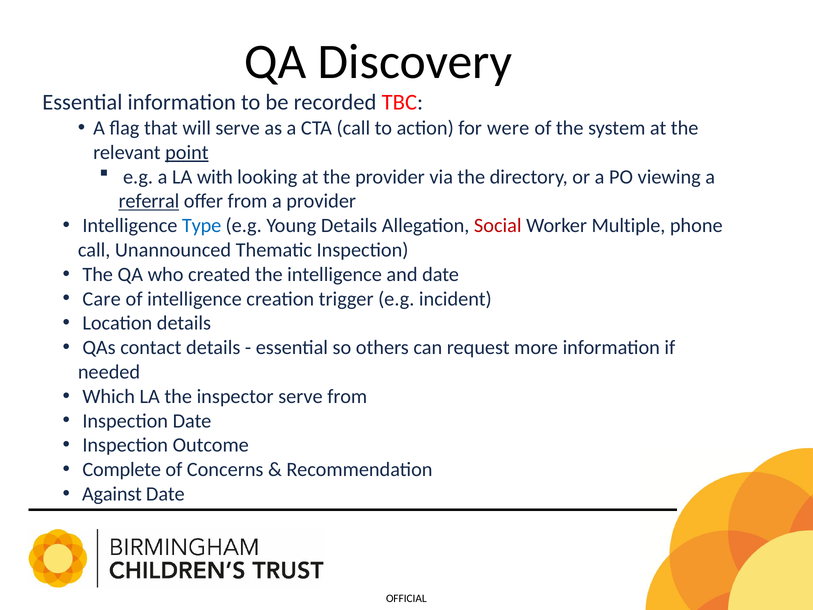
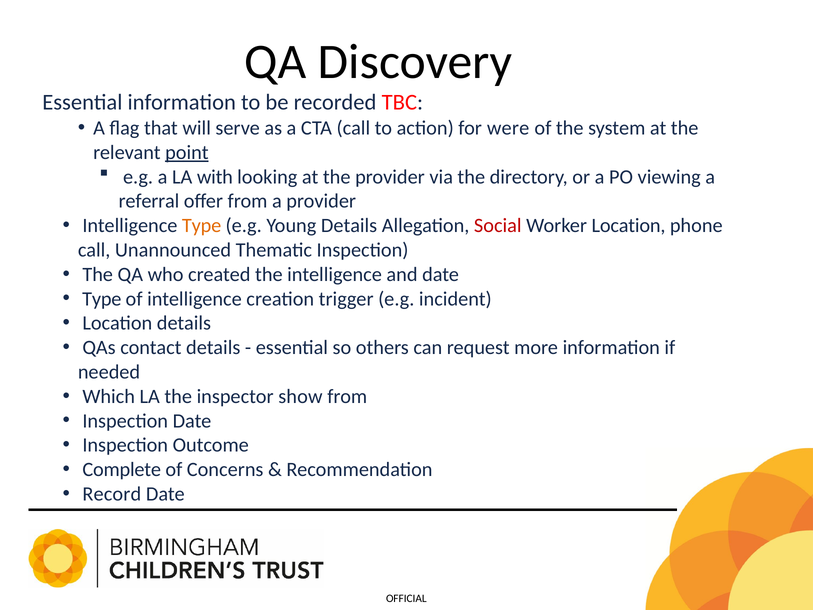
referral underline: present -> none
Type at (202, 226) colour: blue -> orange
Worker Multiple: Multiple -> Location
Care at (102, 299): Care -> Type
inspector serve: serve -> show
Against: Against -> Record
